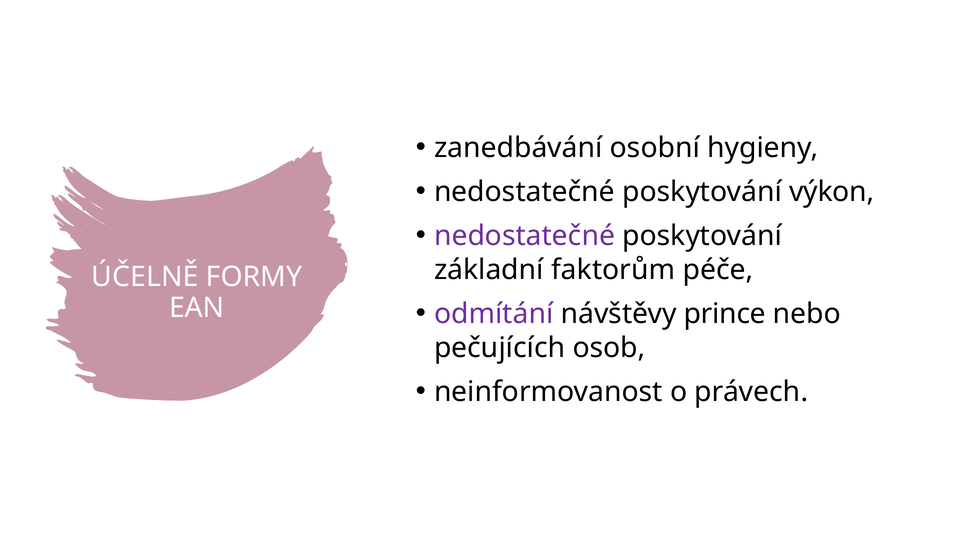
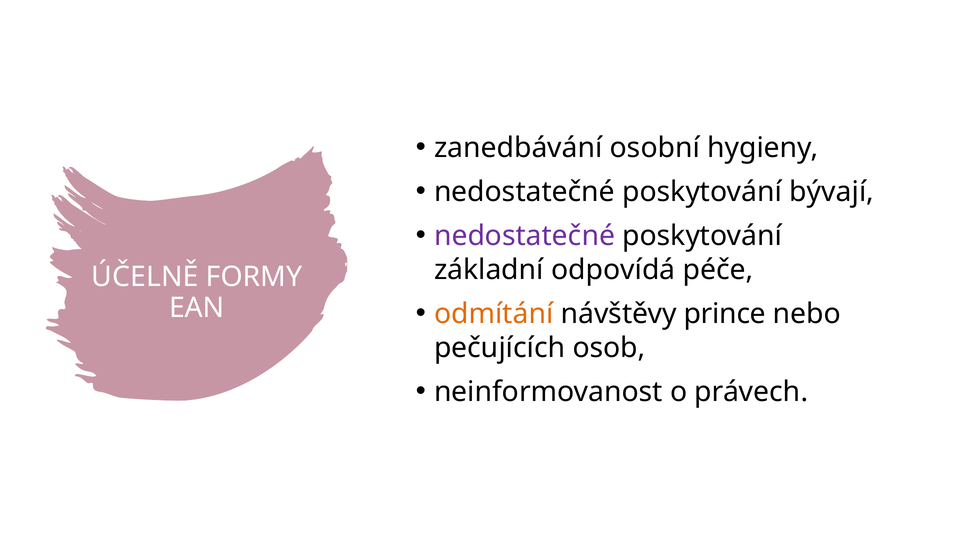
výkon: výkon -> bývají
faktorům: faktorům -> odpovídá
odmítání colour: purple -> orange
